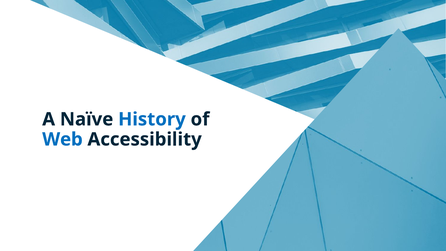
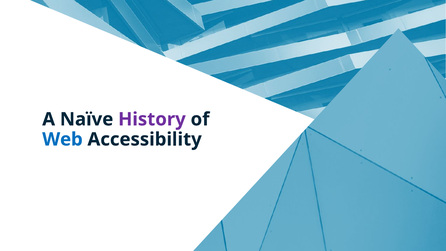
History colour: blue -> purple
